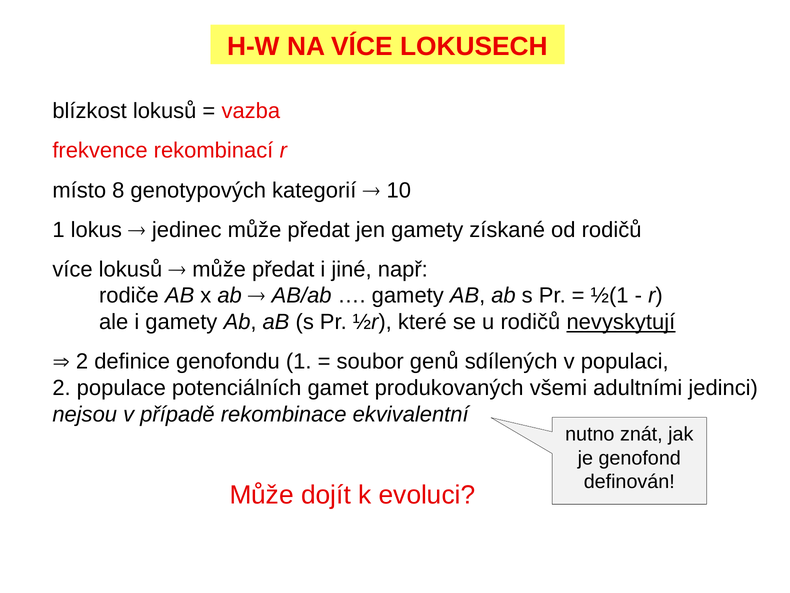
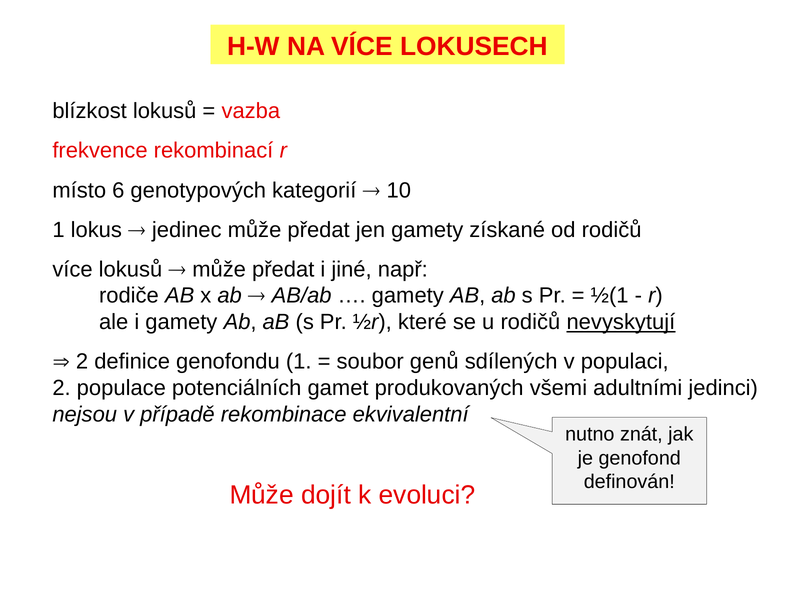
8: 8 -> 6
